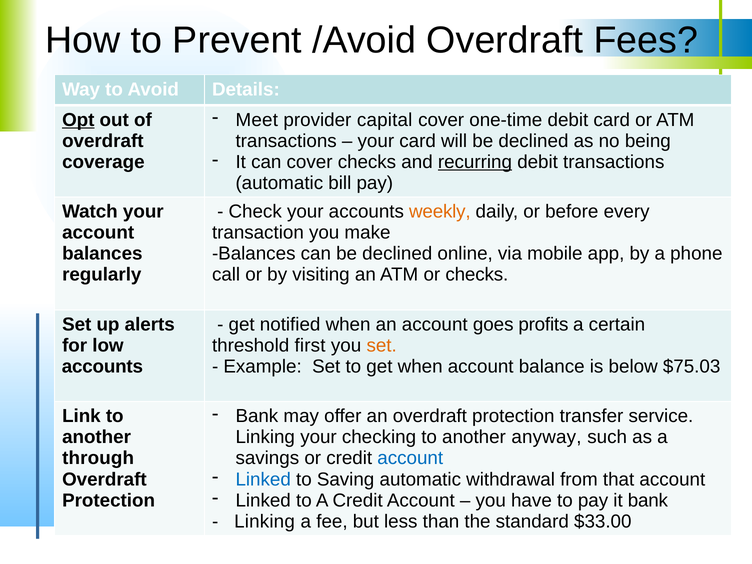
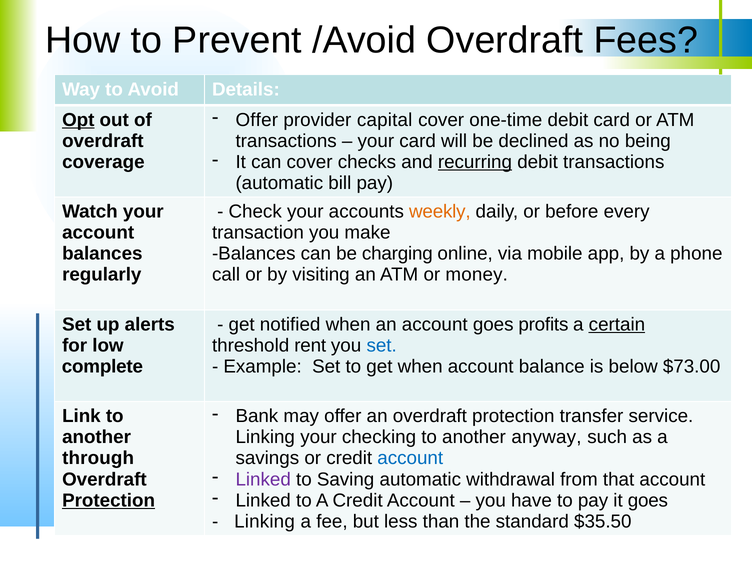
Meet at (257, 120): Meet -> Offer
can be declined: declined -> charging
or checks: checks -> money
certain underline: none -> present
first: first -> rent
set at (382, 345) colour: orange -> blue
accounts at (102, 367): accounts -> complete
$75.03: $75.03 -> $73.00
Linked at (263, 479) colour: blue -> purple
it bank: bank -> goes
Protection at (109, 500) underline: none -> present
$33.00: $33.00 -> $35.50
